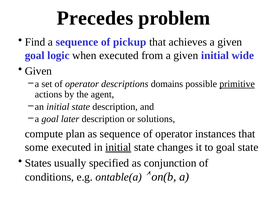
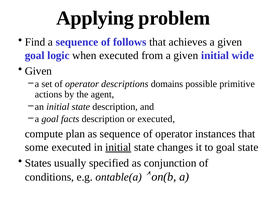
Precedes: Precedes -> Applying
pickup: pickup -> follows
primitive underline: present -> none
later: later -> facts
or solutions: solutions -> executed
